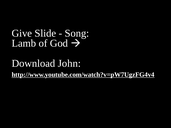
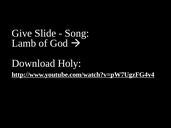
John: John -> Holy
